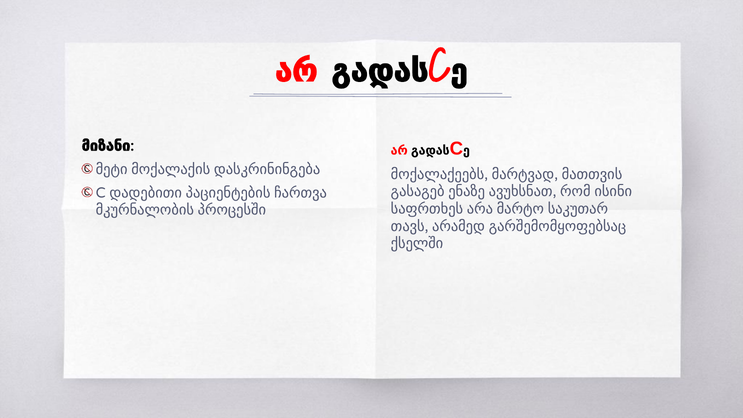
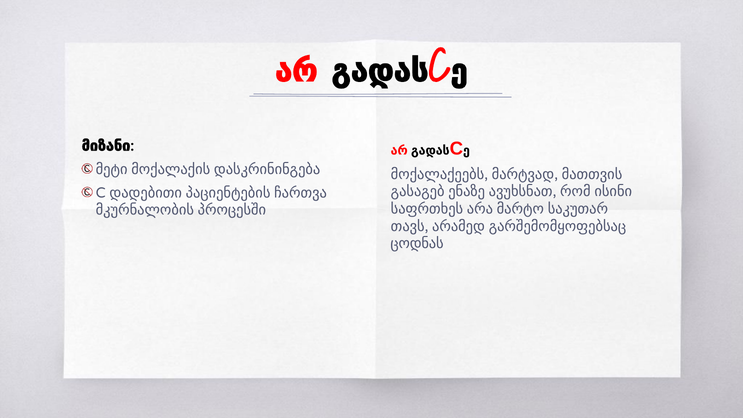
ქსელში: ქსელში -> ცოდნას
